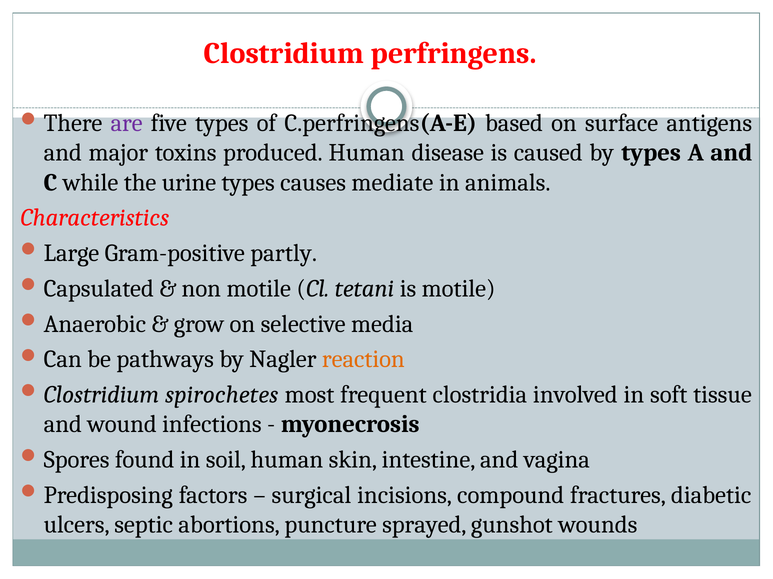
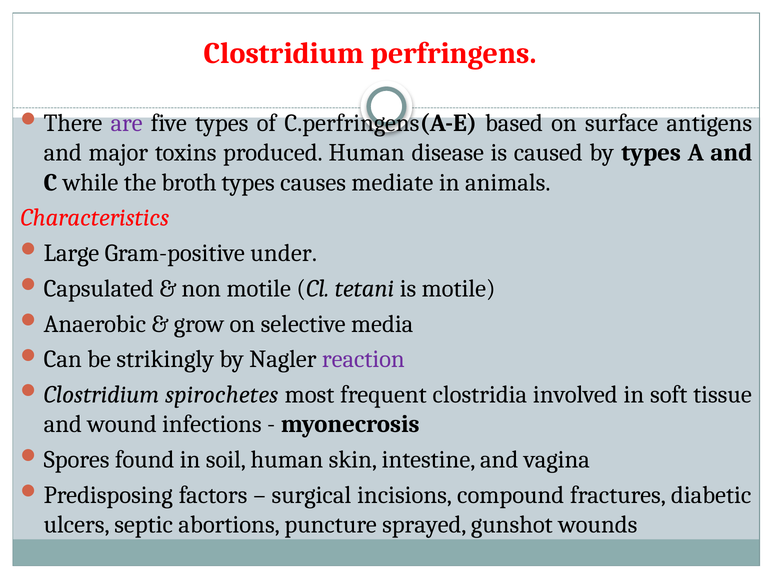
urine: urine -> broth
partly: partly -> under
pathways: pathways -> strikingly
reaction colour: orange -> purple
